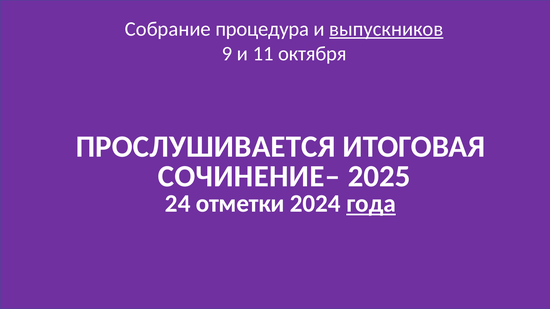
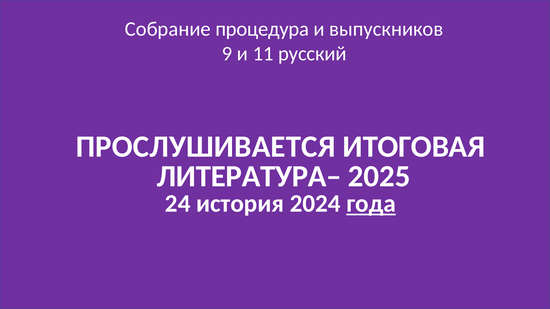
выпускников underline: present -> none
октября: октября -> русский
СОЧИНЕНИЕ–: СОЧИНЕНИЕ– -> ЛИТЕРАТУРА–
отметки: отметки -> история
